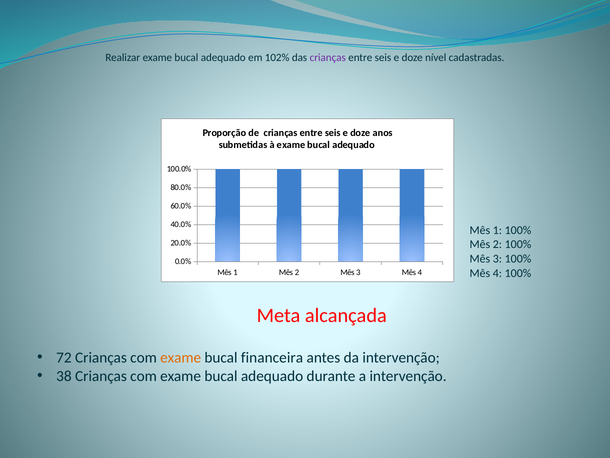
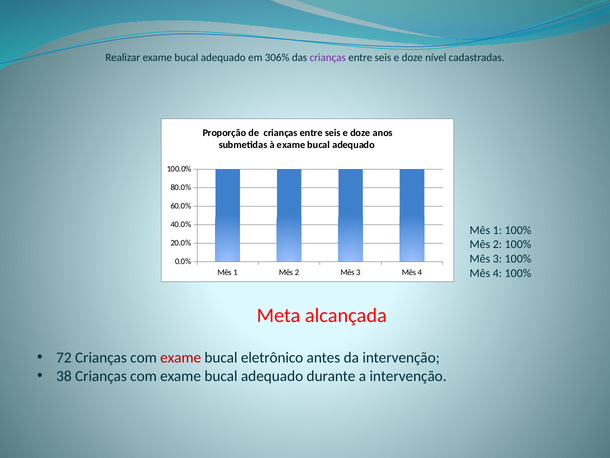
102%: 102% -> 306%
exame at (181, 357) colour: orange -> red
financeira: financeira -> eletrônico
